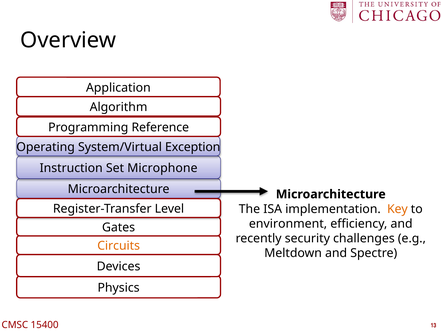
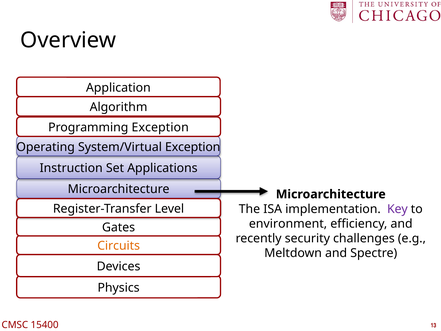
Programming Reference: Reference -> Exception
Microphone: Microphone -> Applications
Key colour: orange -> purple
